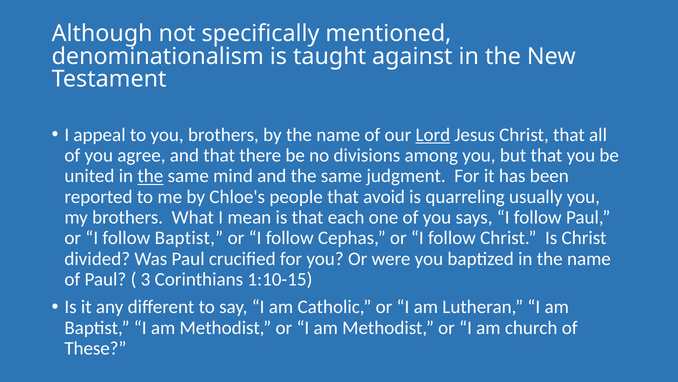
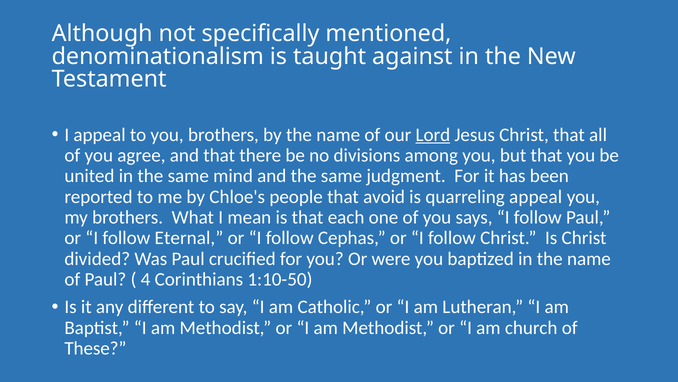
the at (150, 176) underline: present -> none
quarreling usually: usually -> appeal
follow Baptist: Baptist -> Eternal
3: 3 -> 4
1:10-15: 1:10-15 -> 1:10-50
